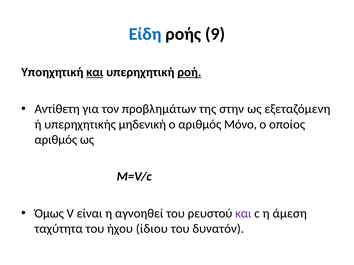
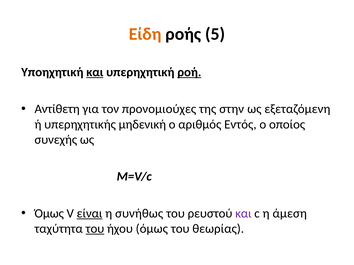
Είδη colour: blue -> orange
9: 9 -> 5
προβλημάτων: προβλημάτων -> προνομιούχες
Μόνο: Μόνο -> Εντός
αριθμός at (56, 140): αριθμός -> συνεχής
είναι underline: none -> present
αγνοηθεί: αγνοηθεί -> συνήθως
του at (95, 229) underline: none -> present
ήχου ίδιου: ίδιου -> όμως
δυνατόν: δυνατόν -> θεωρίας
